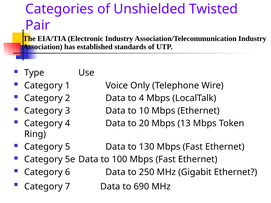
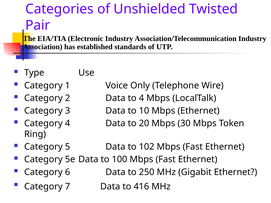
13: 13 -> 30
130: 130 -> 102
690: 690 -> 416
